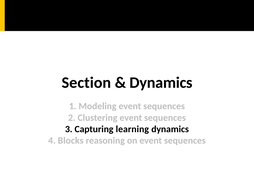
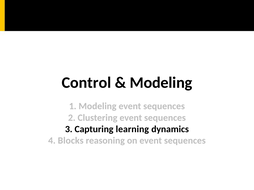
Section: Section -> Control
Dynamics at (161, 83): Dynamics -> Modeling
